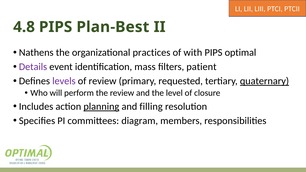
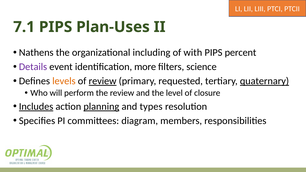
4.8: 4.8 -> 7.1
Plan-Best: Plan-Best -> Plan-Uses
practices: practices -> including
optimal: optimal -> percent
mass: mass -> more
patient: patient -> science
levels colour: purple -> orange
review at (103, 81) underline: none -> present
Includes underline: none -> present
filling: filling -> types
